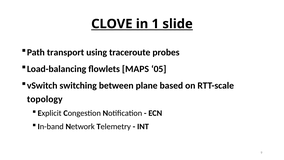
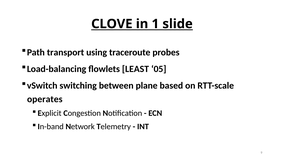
MAPS: MAPS -> LEAST
topology: topology -> operates
